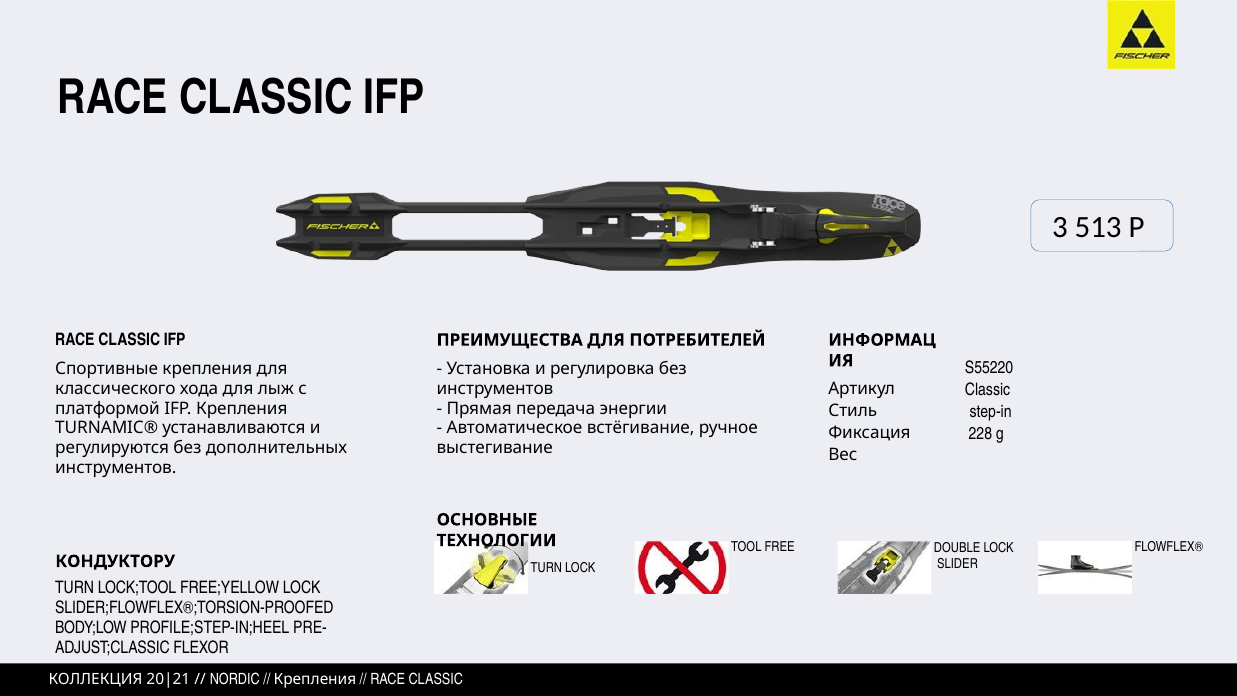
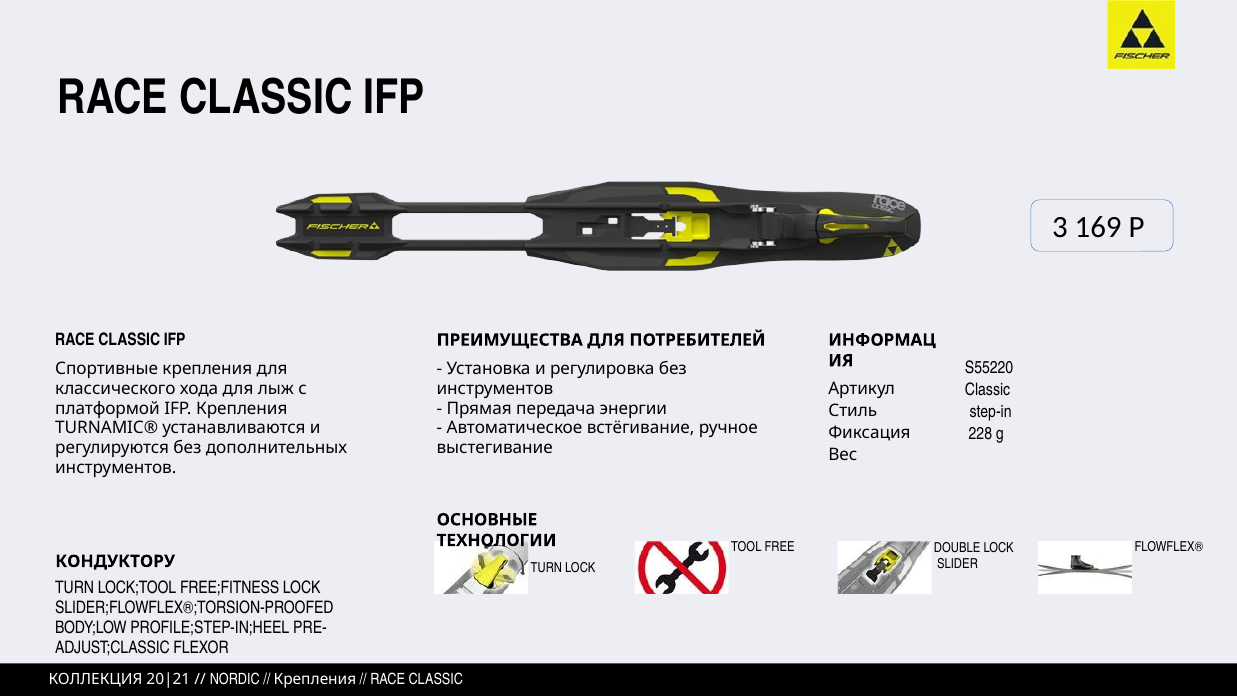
513: 513 -> 169
FREE;YELLOW: FREE;YELLOW -> FREE;FITNESS
